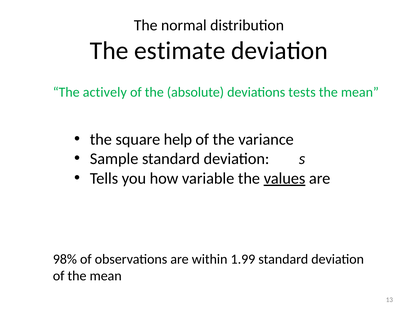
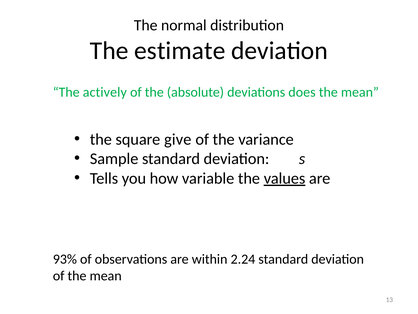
tests: tests -> does
help: help -> give
98%: 98% -> 93%
1.99: 1.99 -> 2.24
